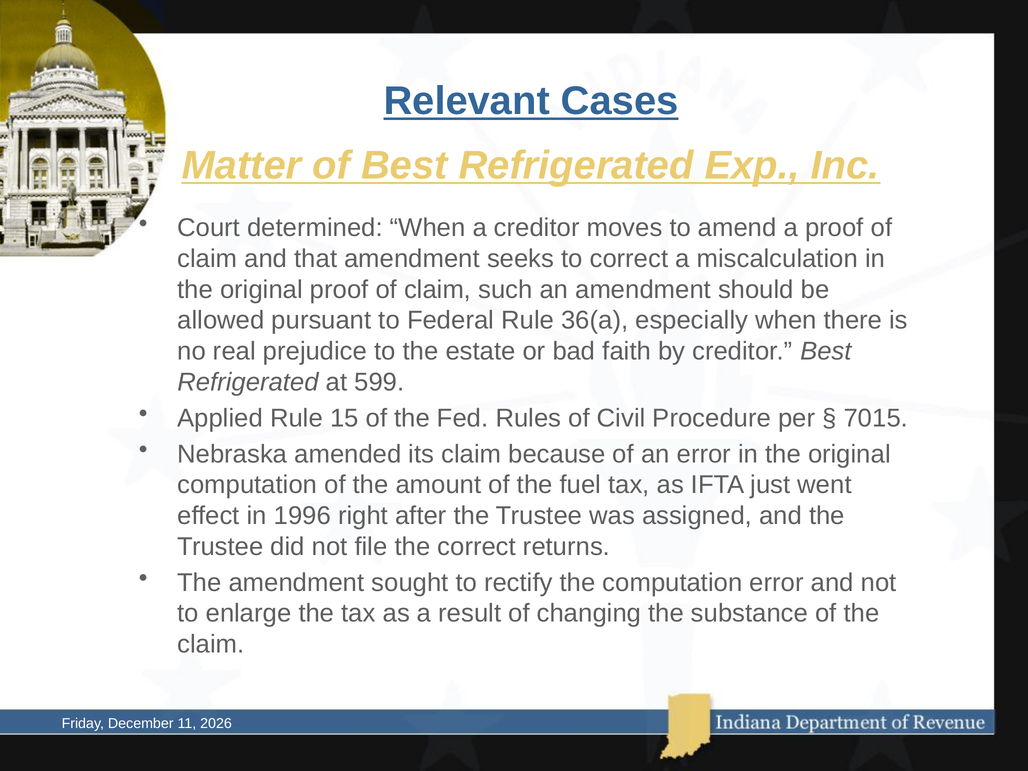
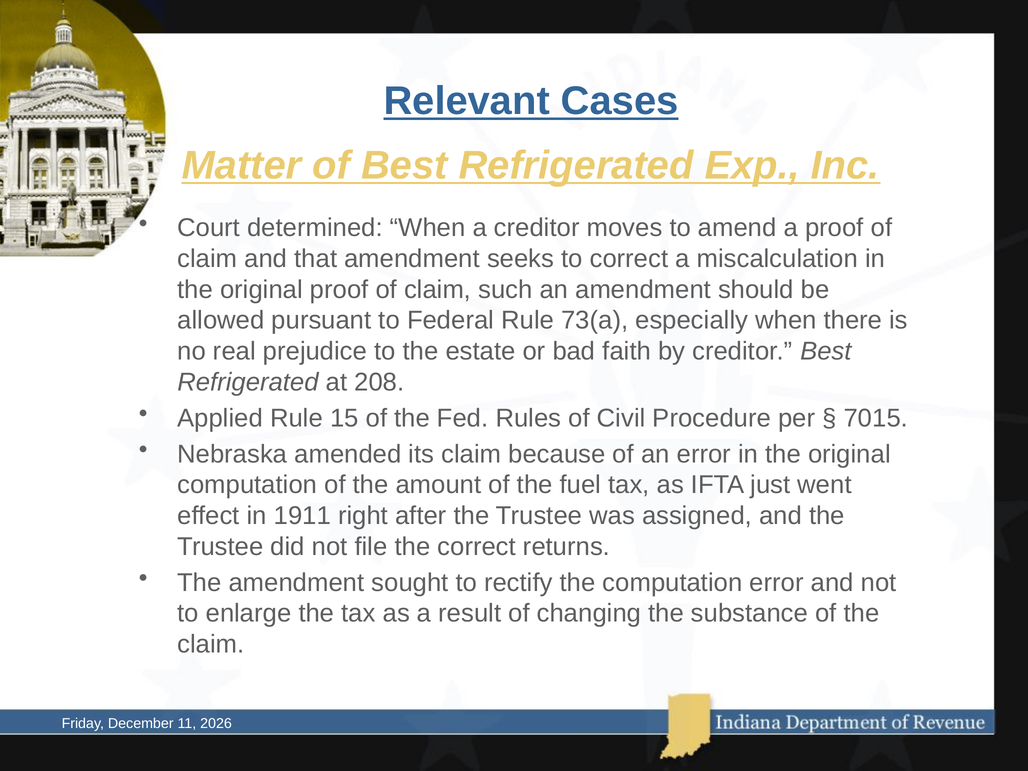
36(a: 36(a -> 73(a
599: 599 -> 208
1996: 1996 -> 1911
